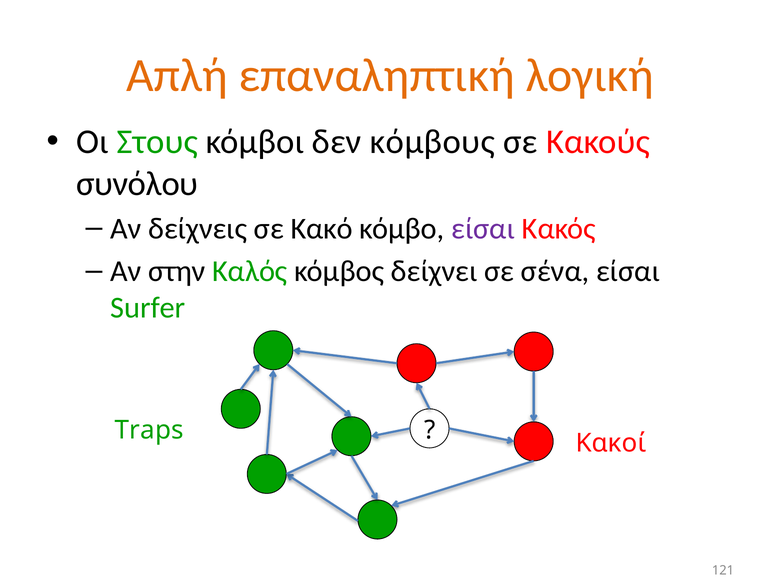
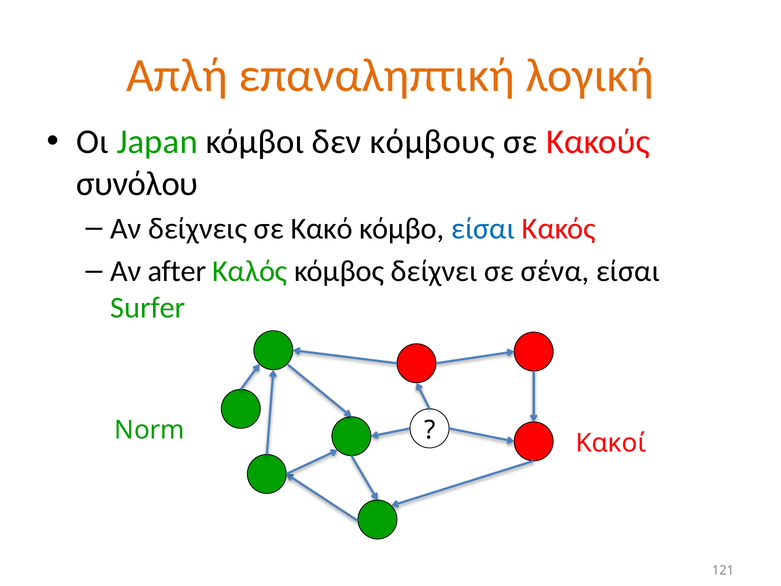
Στους: Στους -> Japan
είσαι at (483, 228) colour: purple -> blue
στην: στην -> after
Traps: Traps -> Norm
